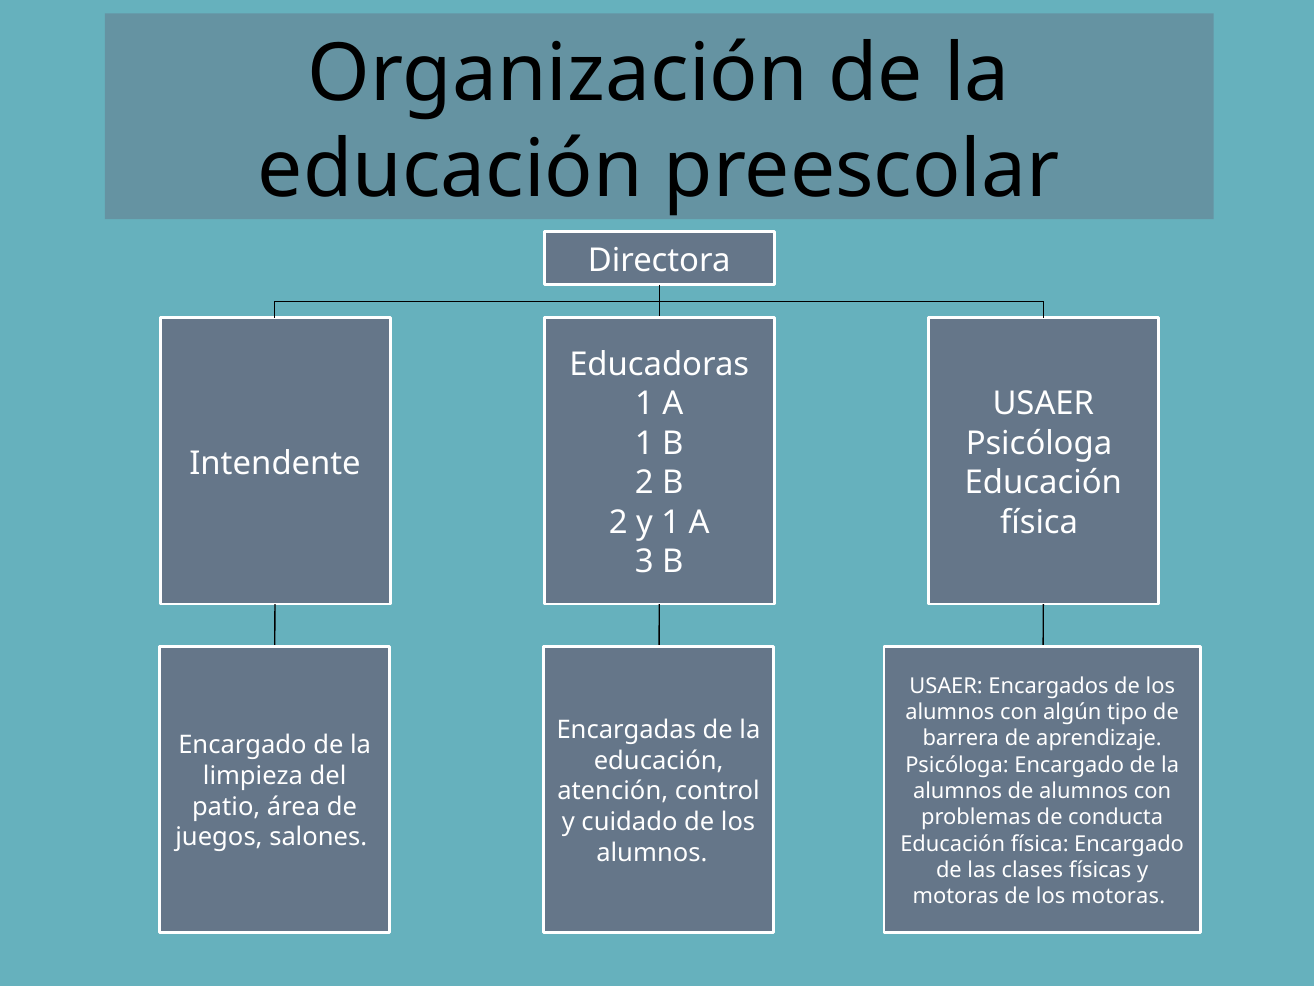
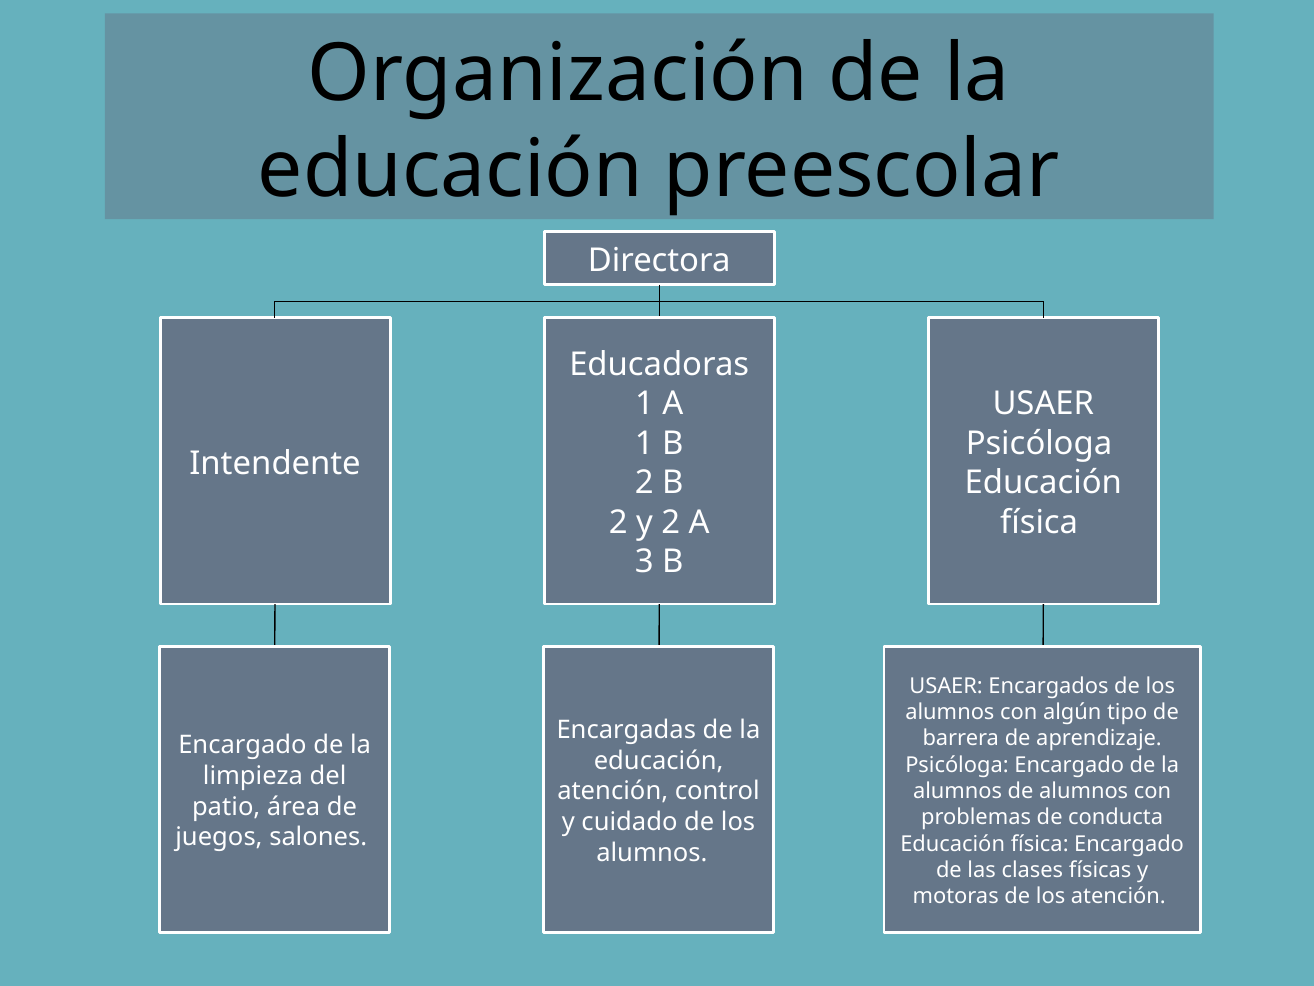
y 1: 1 -> 2
los motoras: motoras -> atención
